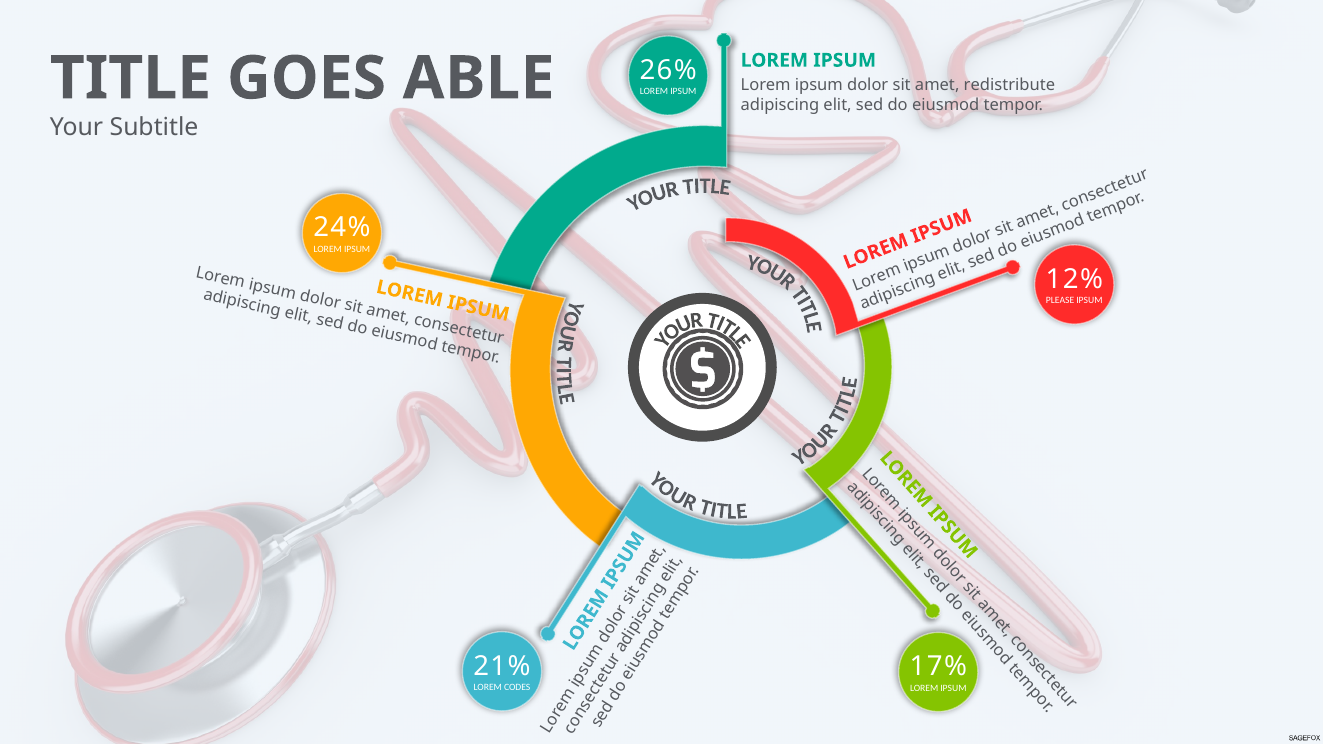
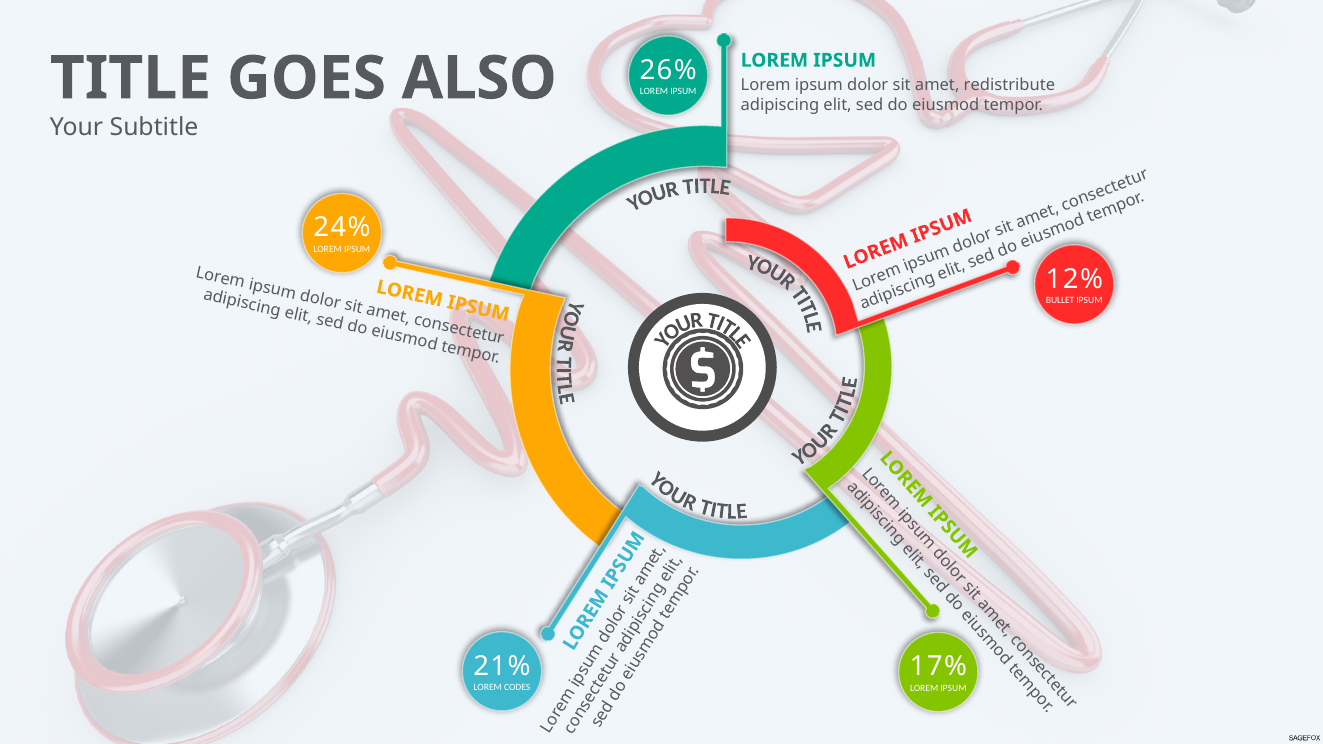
ABLE: ABLE -> ALSO
PLEASE: PLEASE -> BULLET
